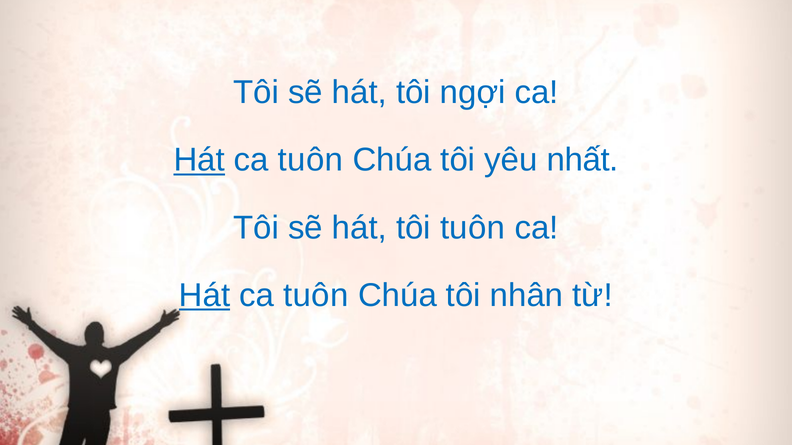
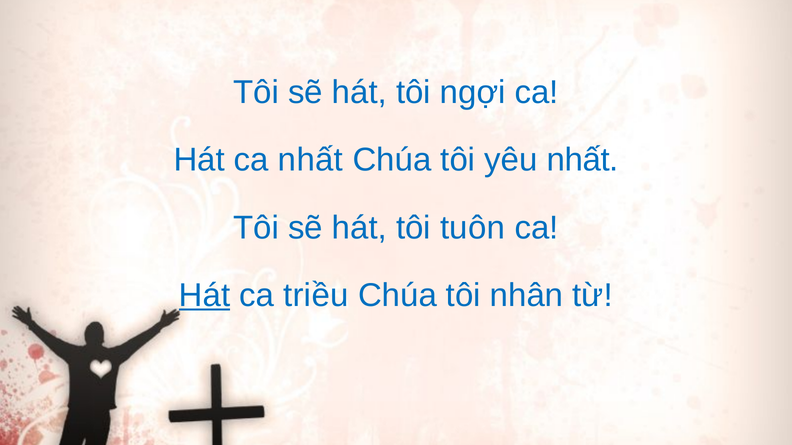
Hát at (199, 160) underline: present -> none
tuôn at (310, 160): tuôn -> nhất
tuôn at (316, 295): tuôn -> triều
